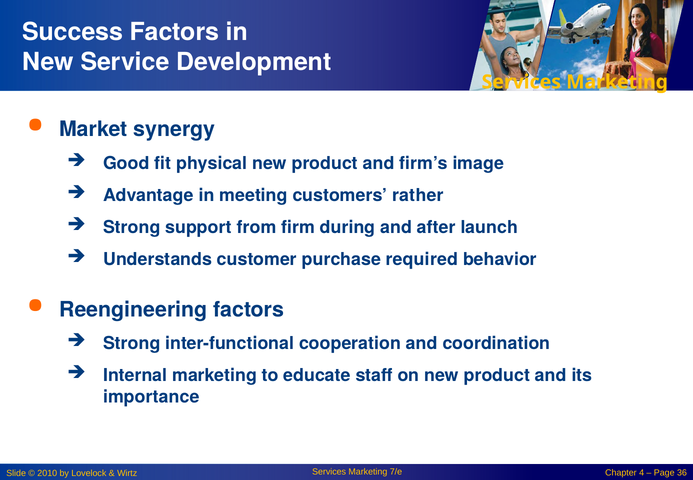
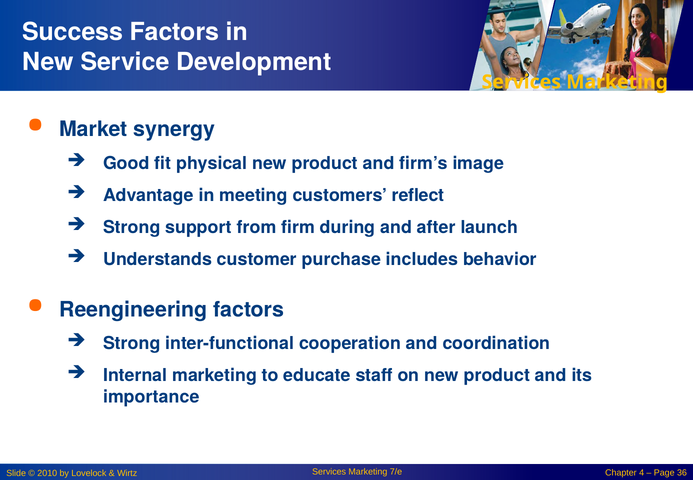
rather: rather -> reflect
required: required -> includes
